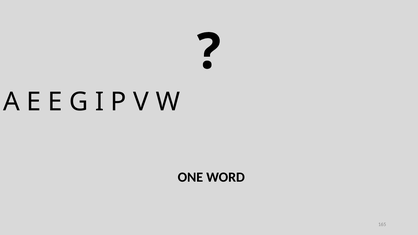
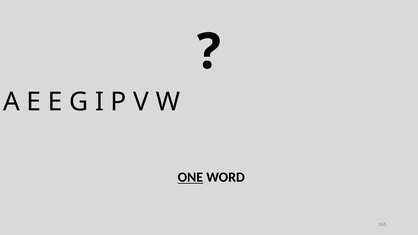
ONE underline: none -> present
